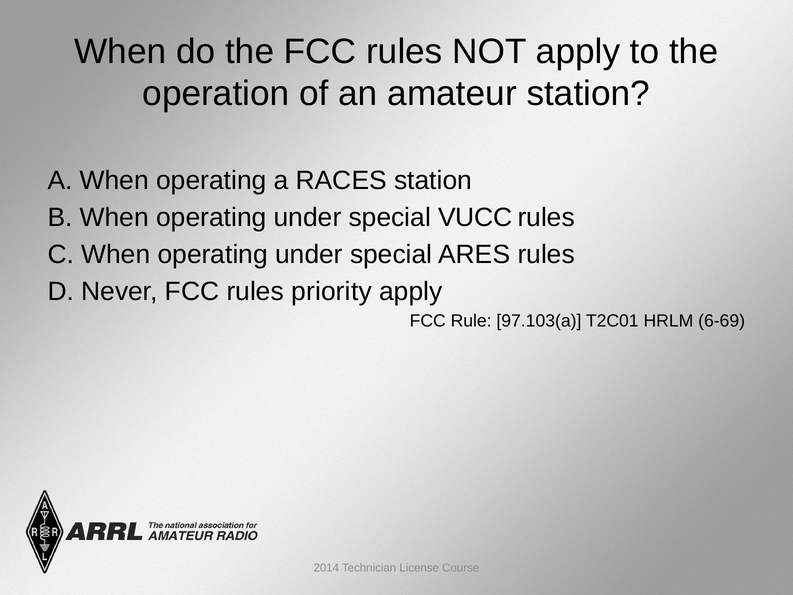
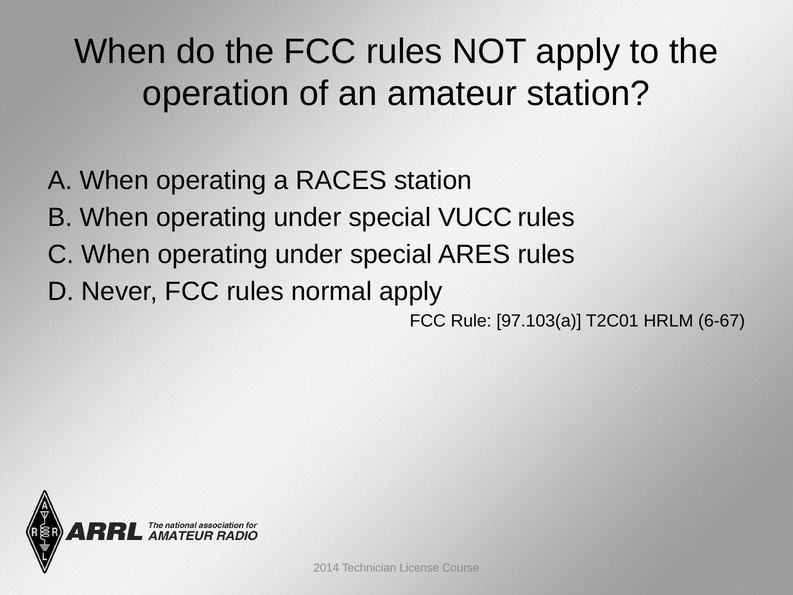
priority: priority -> normal
6-69: 6-69 -> 6-67
